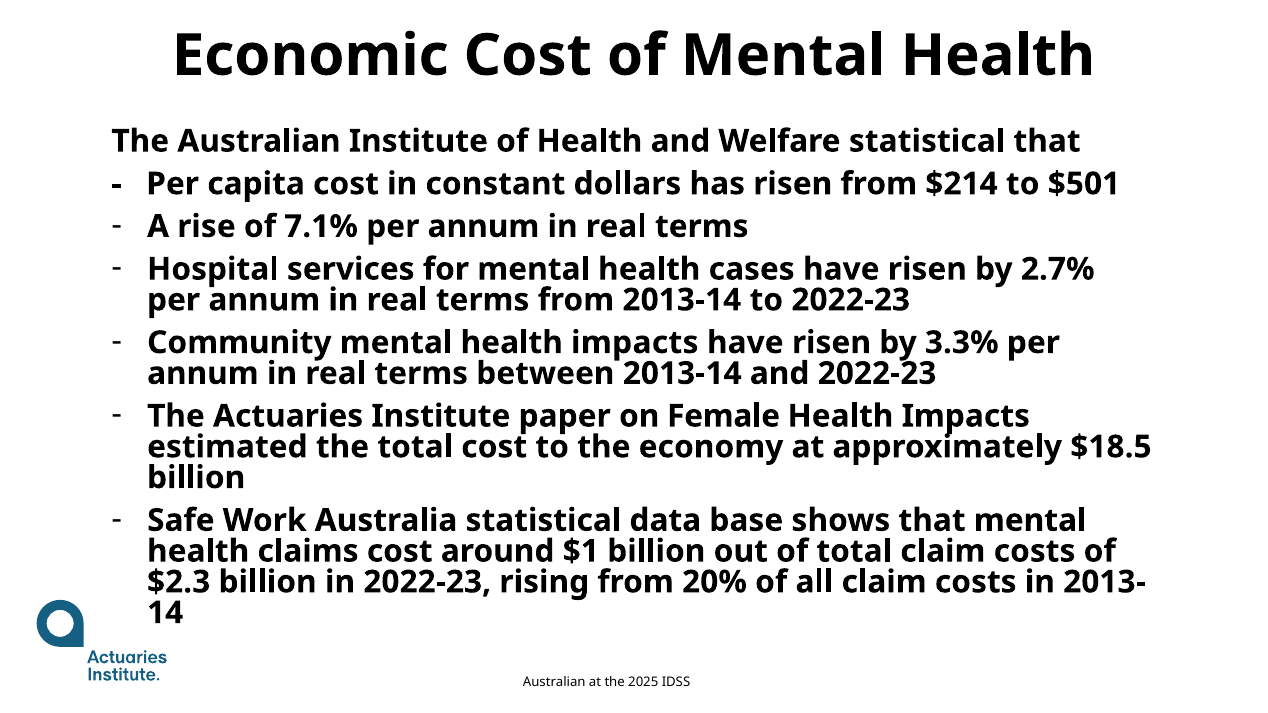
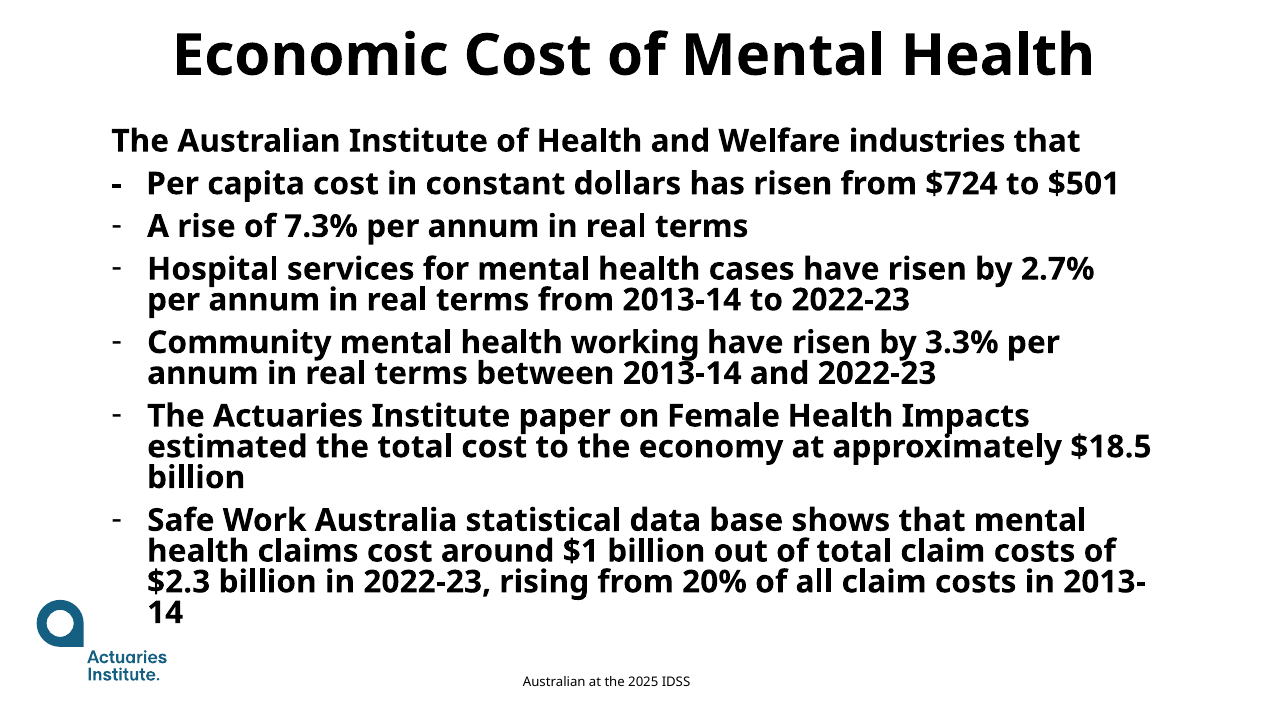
Welfare statistical: statistical -> industries
$214: $214 -> $724
7.1%: 7.1% -> 7.3%
mental health impacts: impacts -> working
